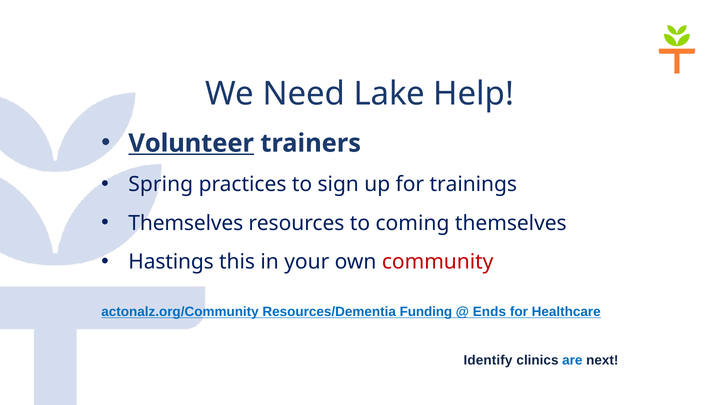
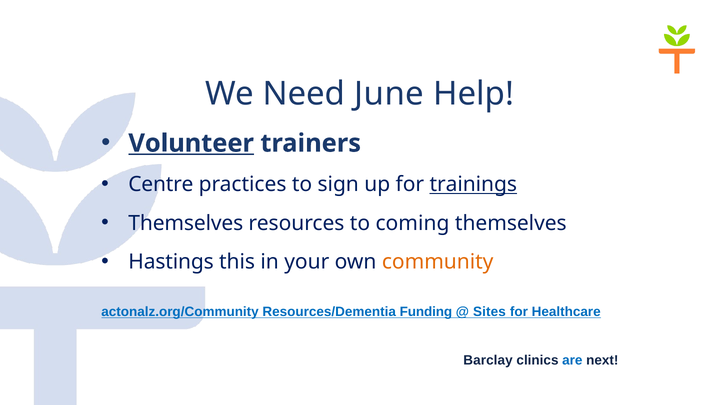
Lake: Lake -> June
Spring: Spring -> Centre
trainings underline: none -> present
community colour: red -> orange
Ends: Ends -> Sites
Identify: Identify -> Barclay
